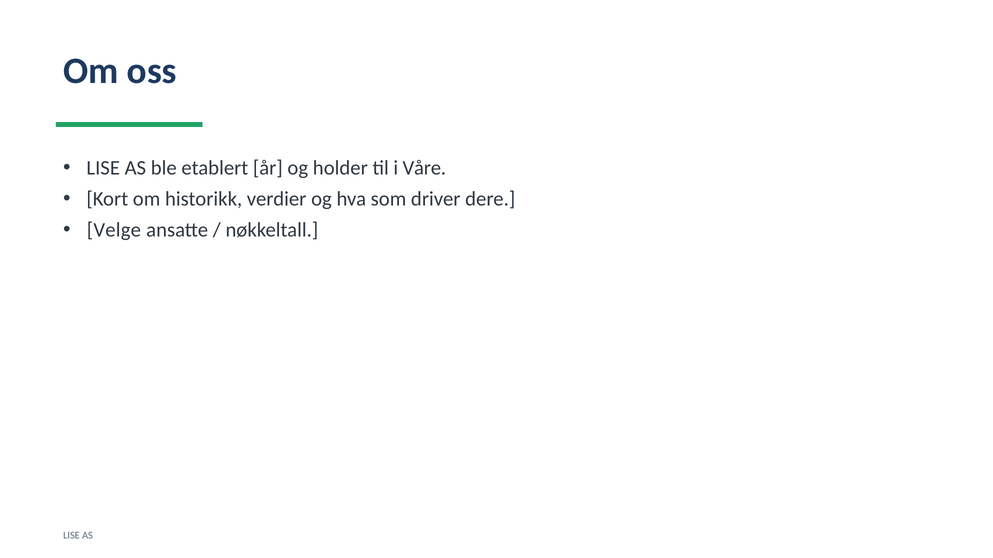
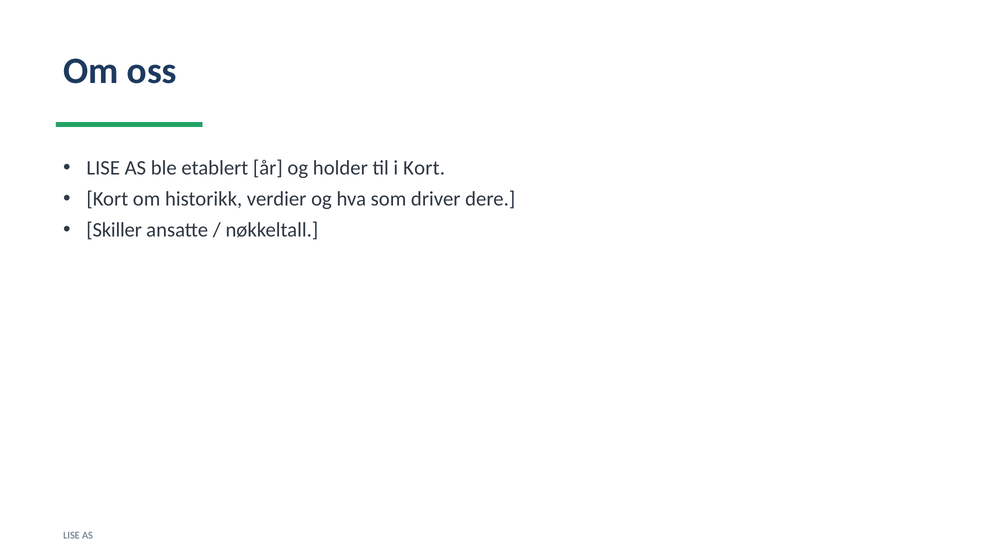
i Våre: Våre -> Kort
Velge: Velge -> Skiller
